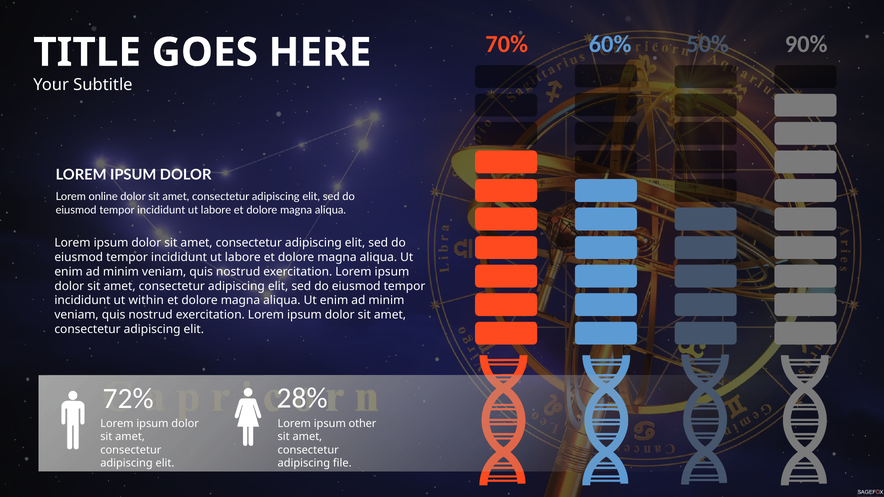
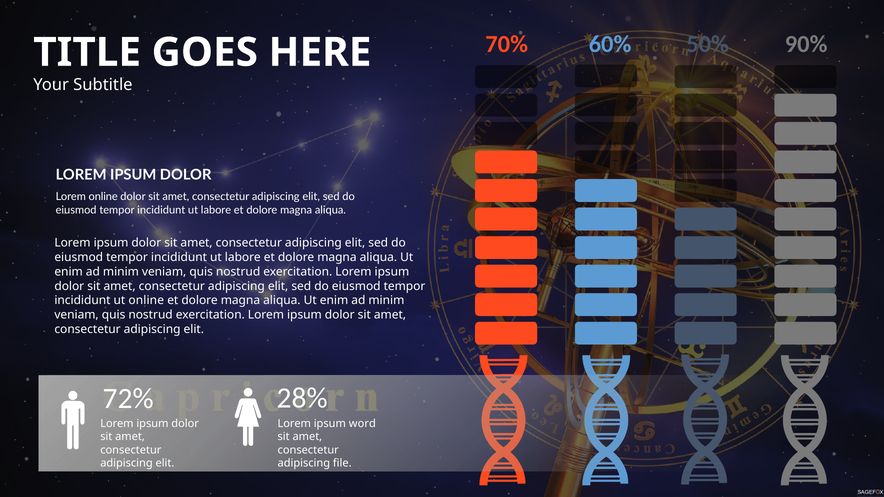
ut within: within -> online
other: other -> word
